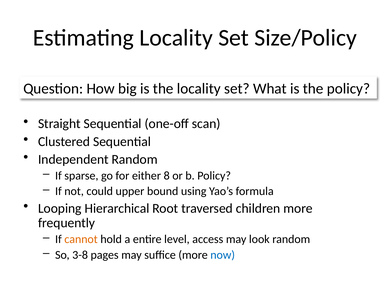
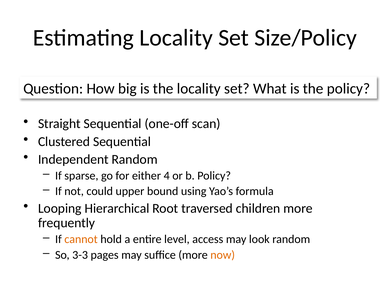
8: 8 -> 4
3-8: 3-8 -> 3-3
now colour: blue -> orange
